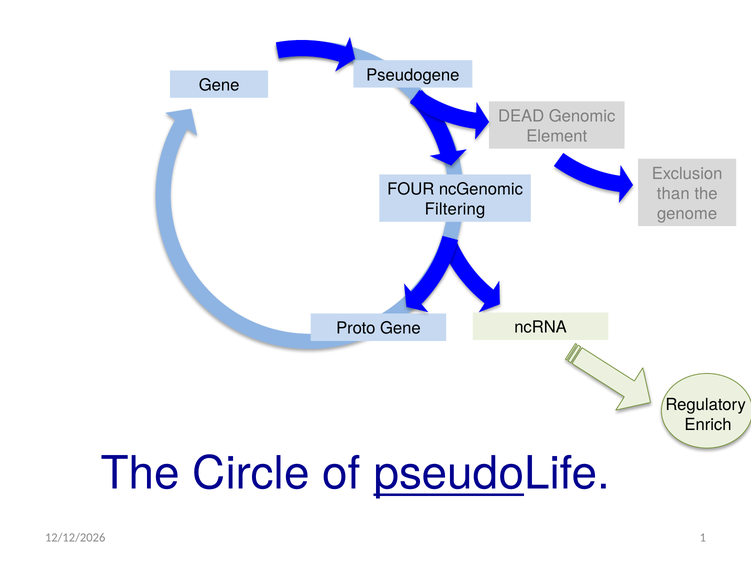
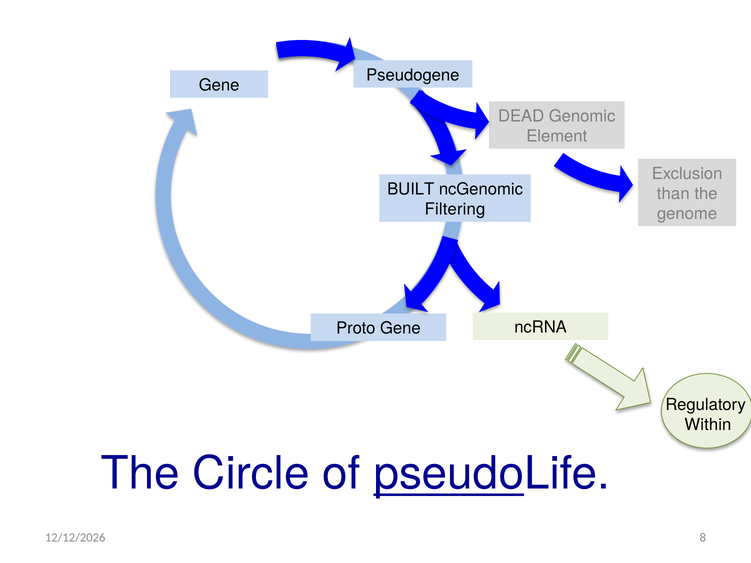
FOUR: FOUR -> BUILT
Enrich: Enrich -> Within
1: 1 -> 8
